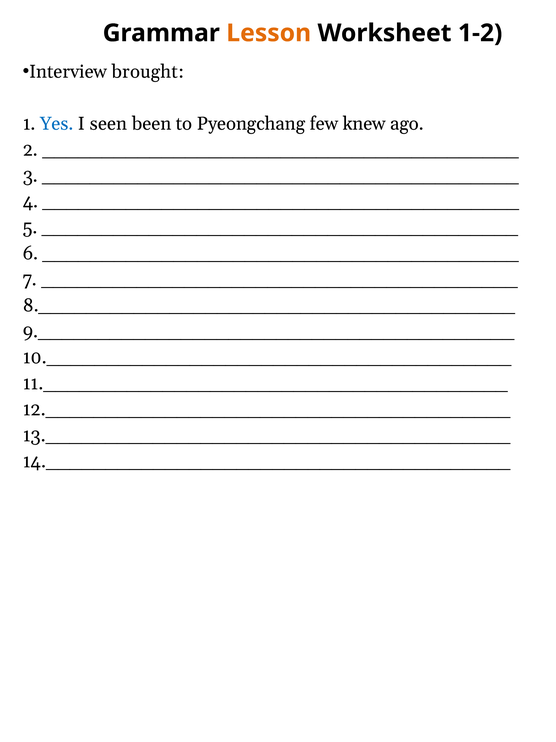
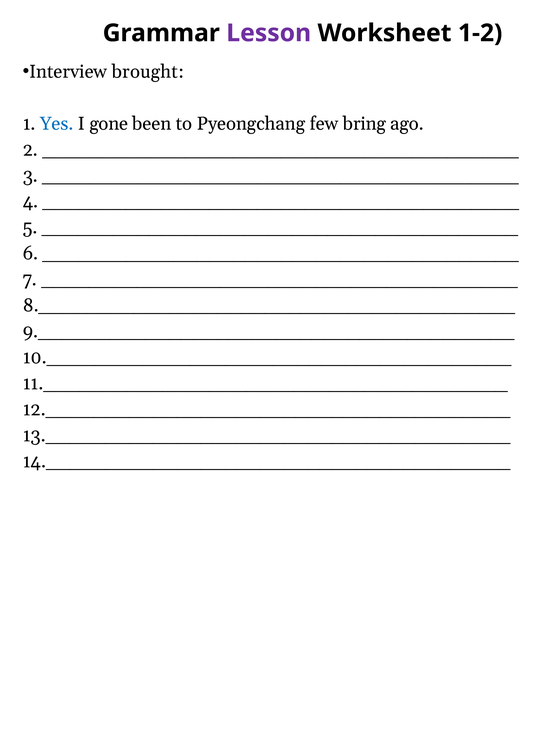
Lesson colour: orange -> purple
seen: seen -> gone
knew: knew -> bring
